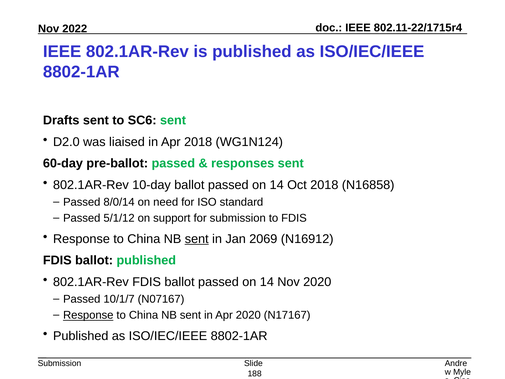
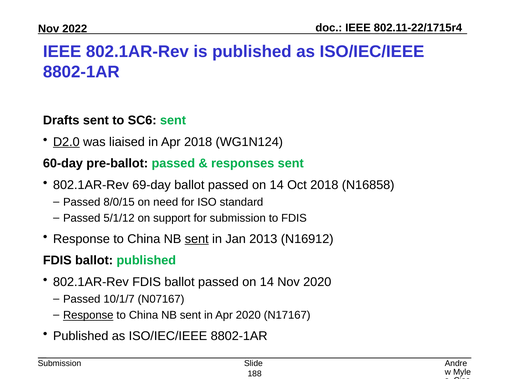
D2.0 underline: none -> present
10-day: 10-day -> 69-day
8/0/14: 8/0/14 -> 8/0/15
2069: 2069 -> 2013
